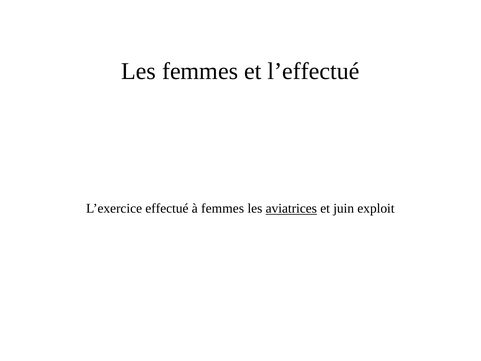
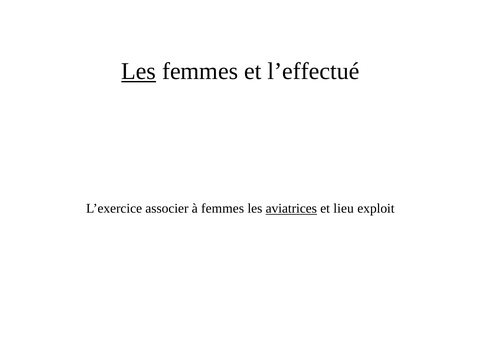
Les at (139, 71) underline: none -> present
effectué: effectué -> associer
juin: juin -> lieu
